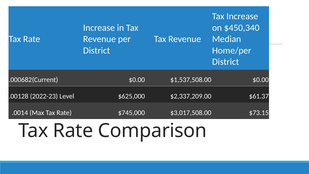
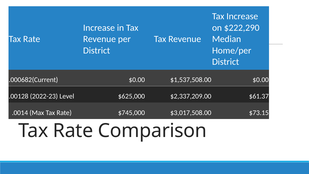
$450,340: $450,340 -> $222,290
